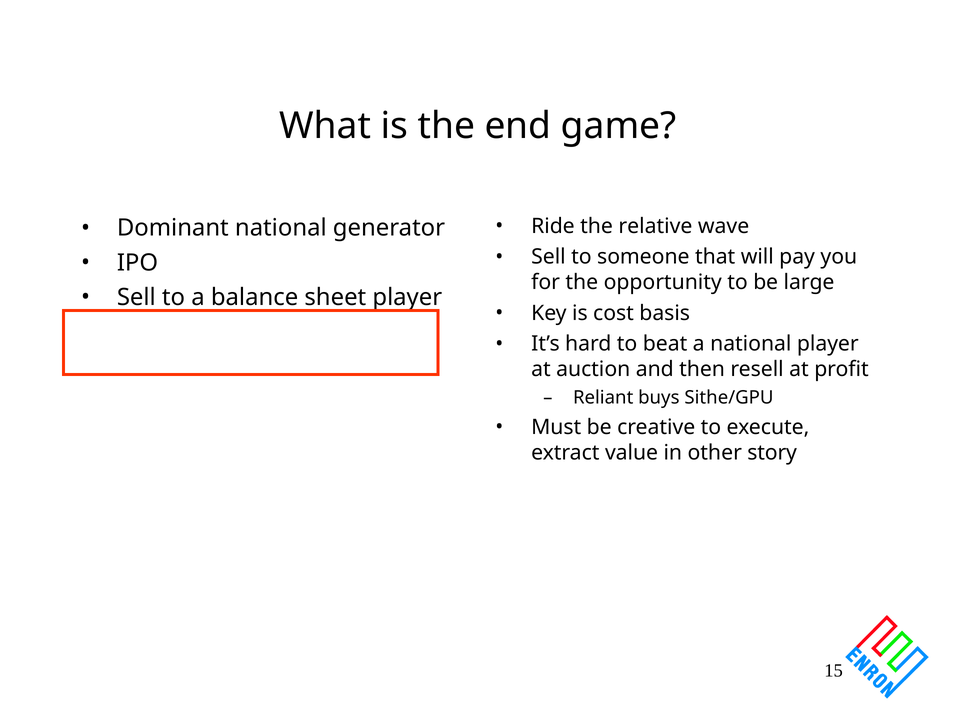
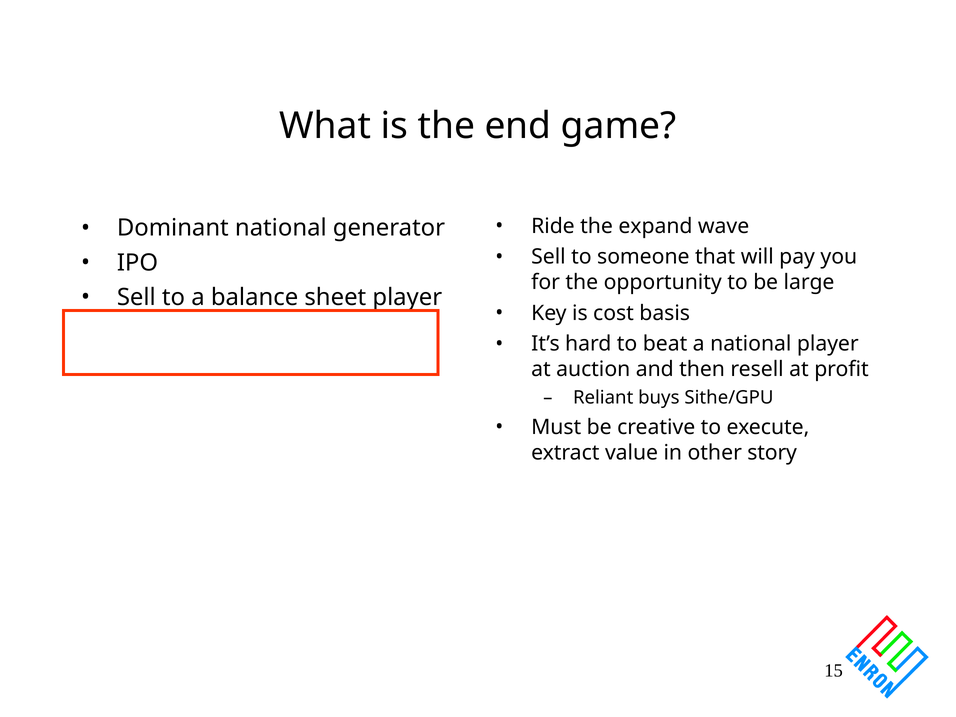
relative: relative -> expand
